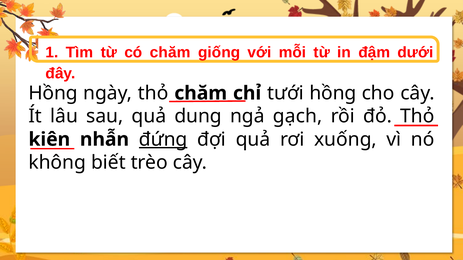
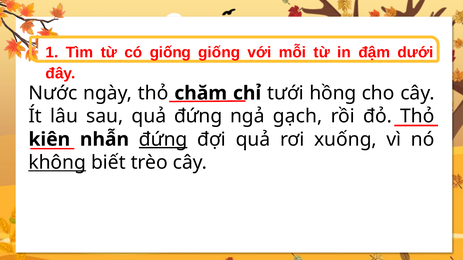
có chăm: chăm -> giống
Hồng at (53, 93): Hồng -> Nước
quả dung: dung -> đứng
không underline: none -> present
